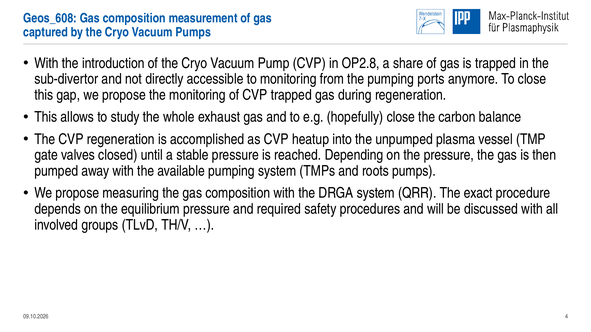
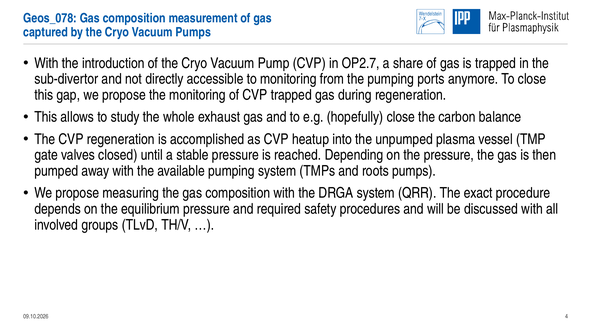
Geos_608: Geos_608 -> Geos_078
OP2.8: OP2.8 -> OP2.7
